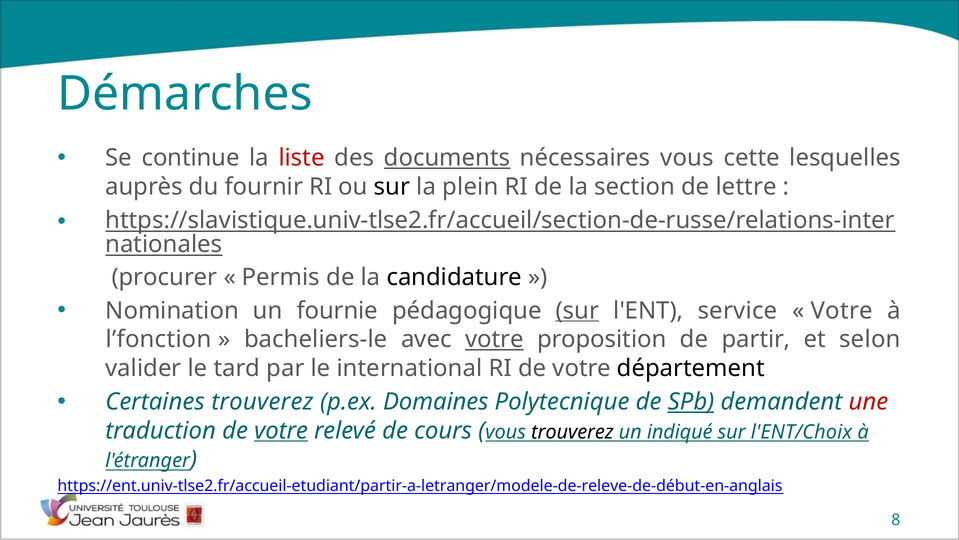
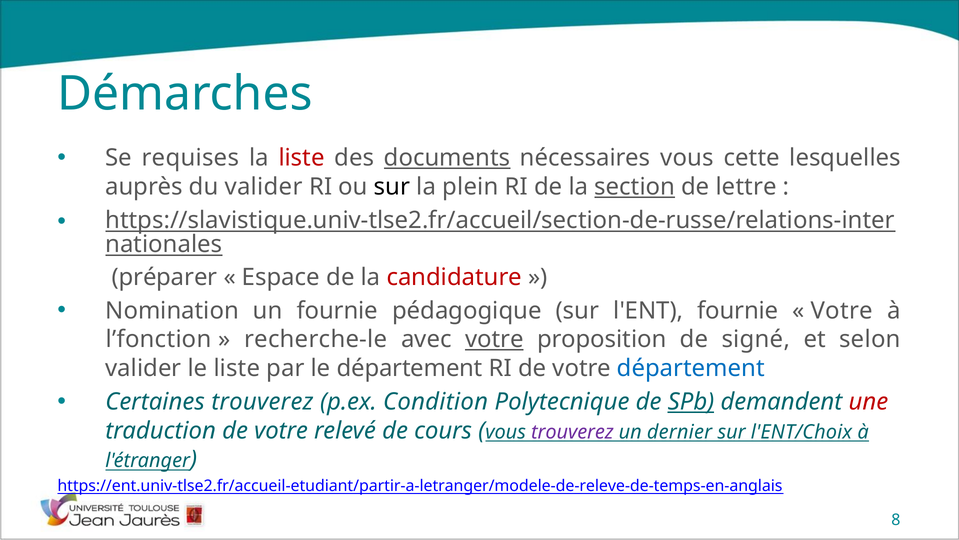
continue: continue -> requises
du fournir: fournir -> valider
section underline: none -> present
procurer: procurer -> préparer
Permis: Permis -> Espace
candidature colour: black -> red
sur at (577, 310) underline: present -> none
l'ENT service: service -> fournie
bacheliers-le: bacheliers-le -> recherche-le
partir: partir -> signé
le tard: tard -> liste
le international: international -> département
département at (691, 368) colour: black -> blue
Domaines: Domaines -> Condition
votre at (281, 430) underline: present -> none
trouverez at (572, 432) colour: black -> purple
indiqué: indiqué -> dernier
https://ent.univ-tlse2.fr/accueil-etudiant/partir-a-letranger/modele-de-releve-de-début-en-anglais: https://ent.univ-tlse2.fr/accueil-etudiant/partir-a-letranger/modele-de-releve-de-début-en-anglais -> https://ent.univ-tlse2.fr/accueil-etudiant/partir-a-letranger/modele-de-releve-de-temps-en-anglais
